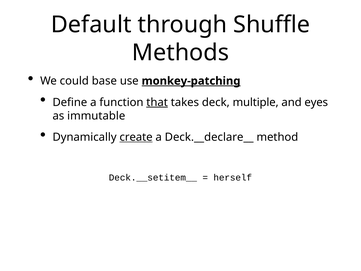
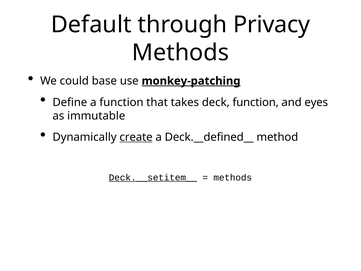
Shuffle: Shuffle -> Privacy
that underline: present -> none
deck multiple: multiple -> function
Deck.__declare__: Deck.__declare__ -> Deck.__defined__
Deck.__setitem__ underline: none -> present
herself at (233, 177): herself -> methods
